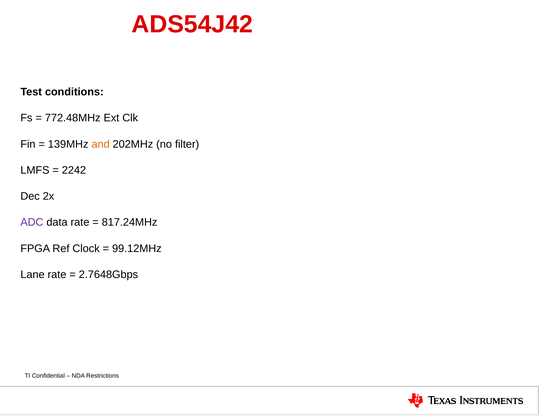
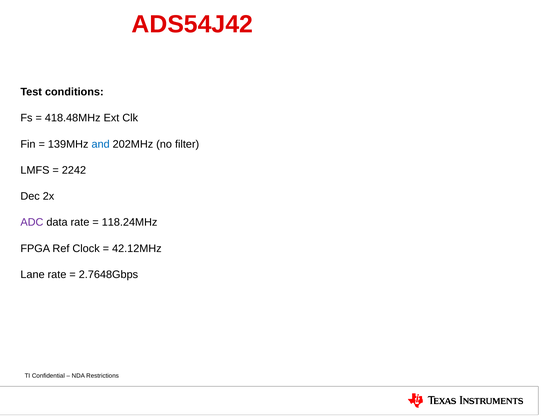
772.48MHz: 772.48MHz -> 418.48MHz
and colour: orange -> blue
817.24MHz: 817.24MHz -> 118.24MHz
99.12MHz: 99.12MHz -> 42.12MHz
